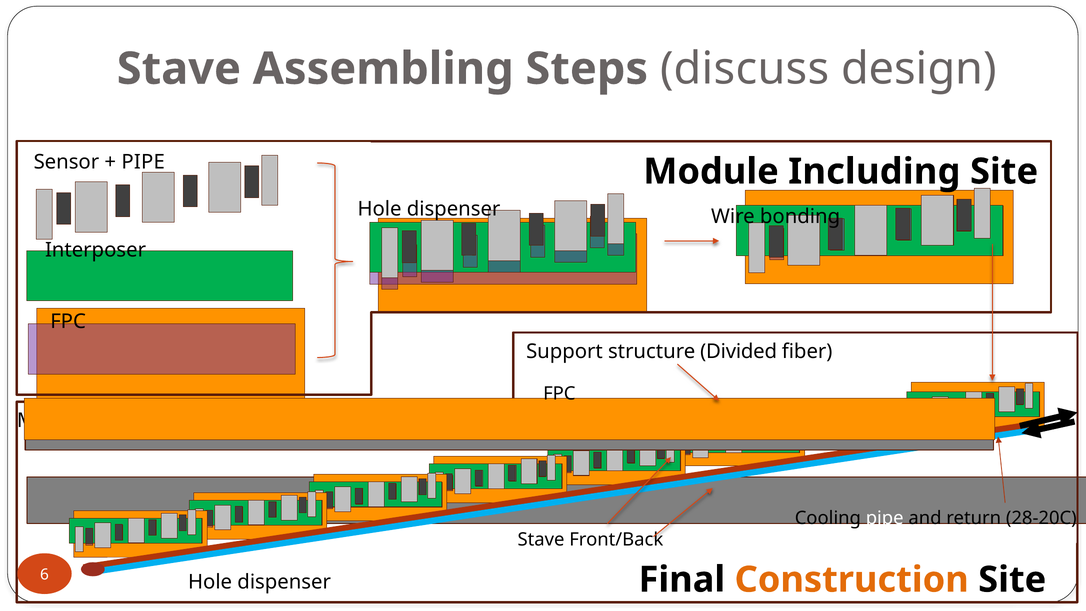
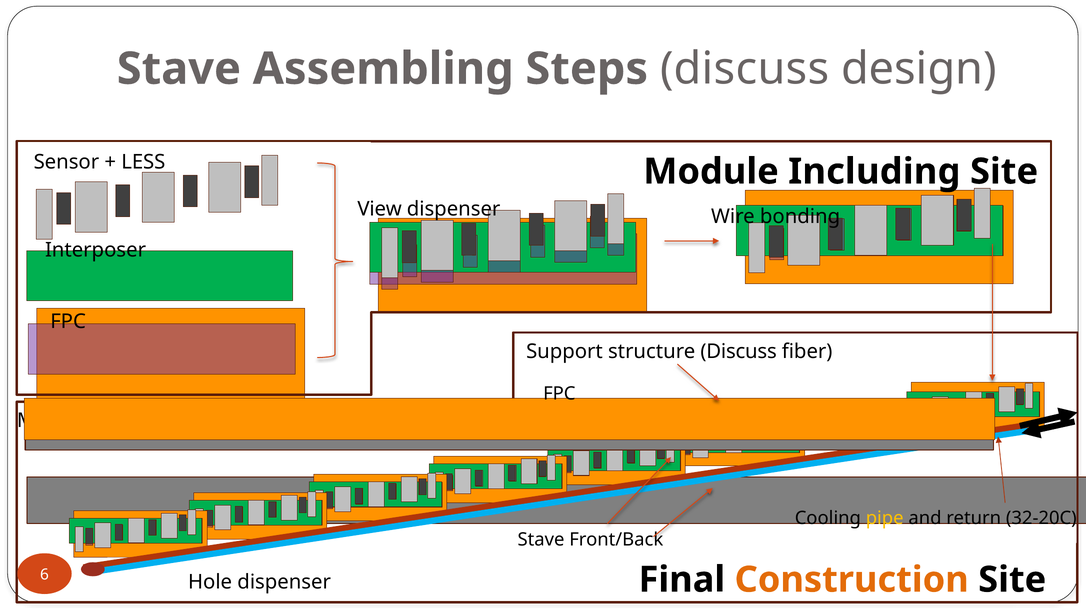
PIPE at (143, 162): PIPE -> LESS
Hole at (380, 209): Hole -> View
structure Divided: Divided -> Discuss
pipe at (885, 518) colour: white -> yellow
28-20C: 28-20C -> 32-20C
